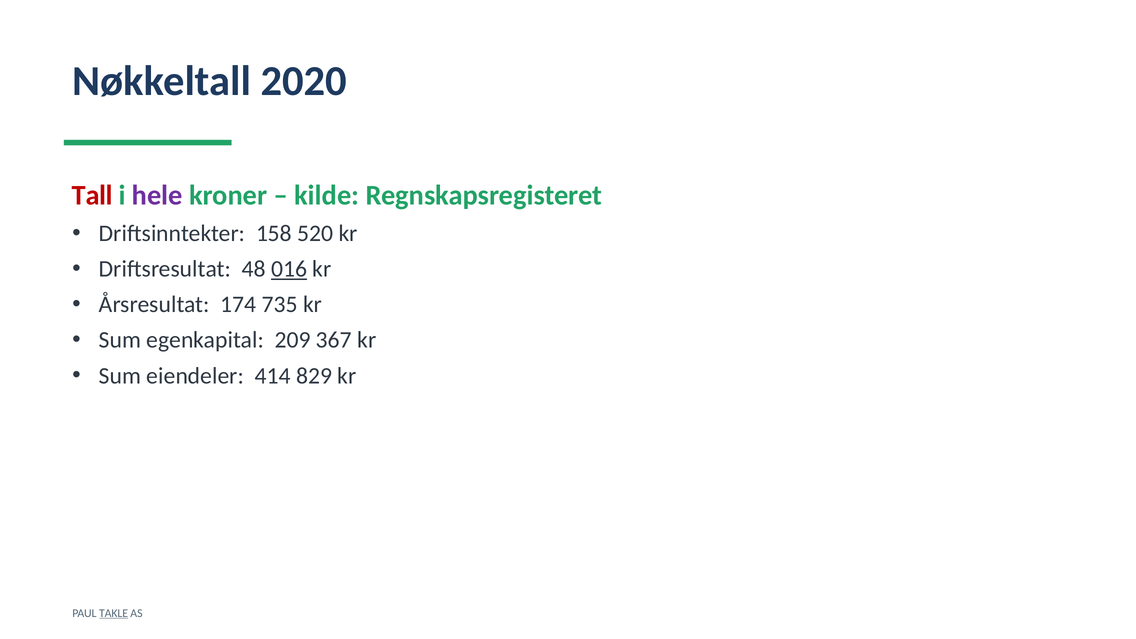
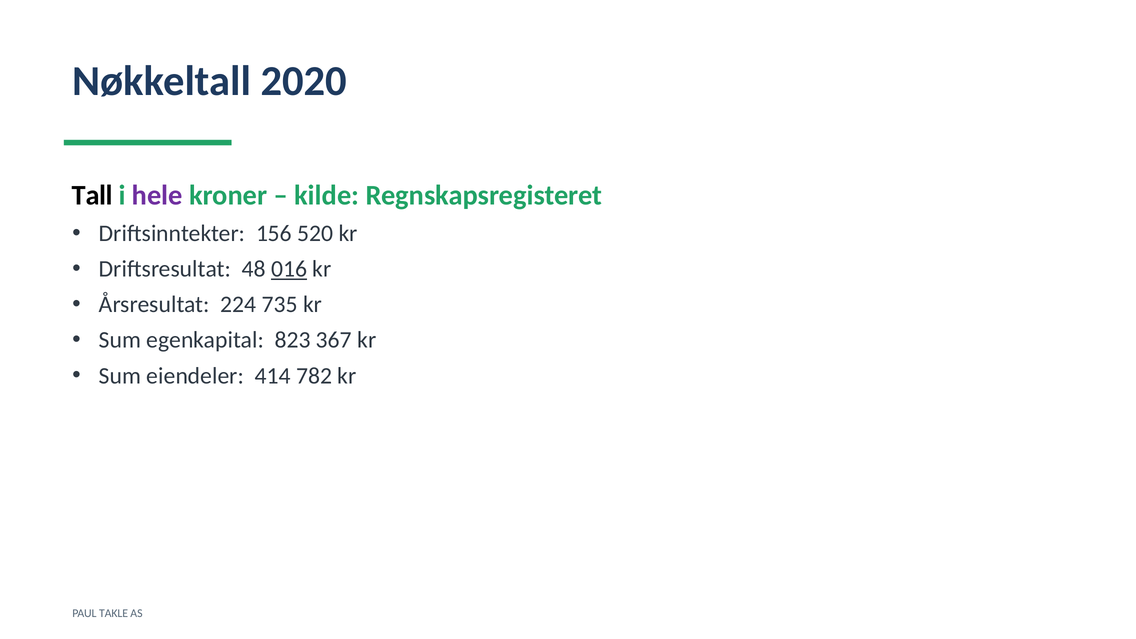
Tall colour: red -> black
158: 158 -> 156
174: 174 -> 224
209: 209 -> 823
829: 829 -> 782
TAKLE underline: present -> none
